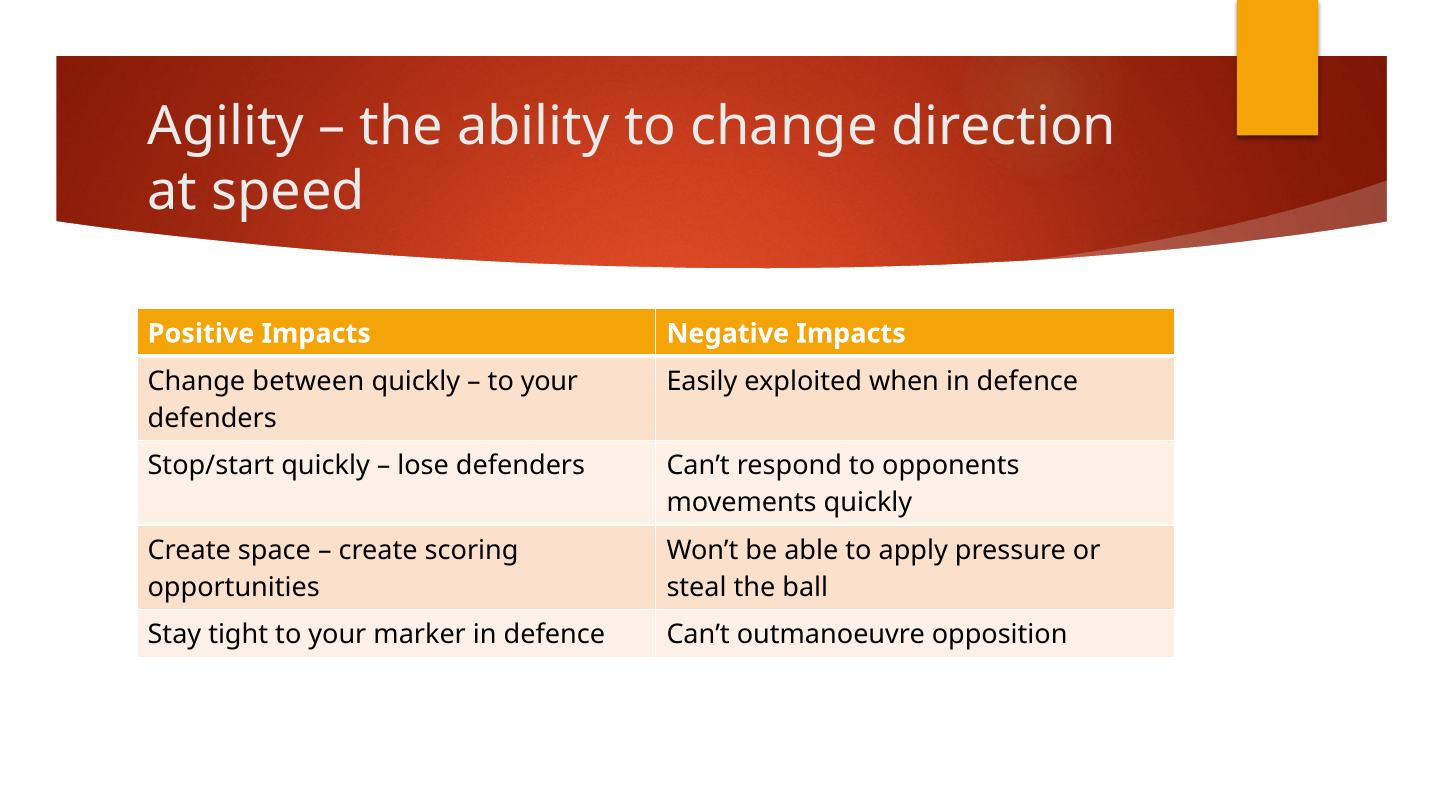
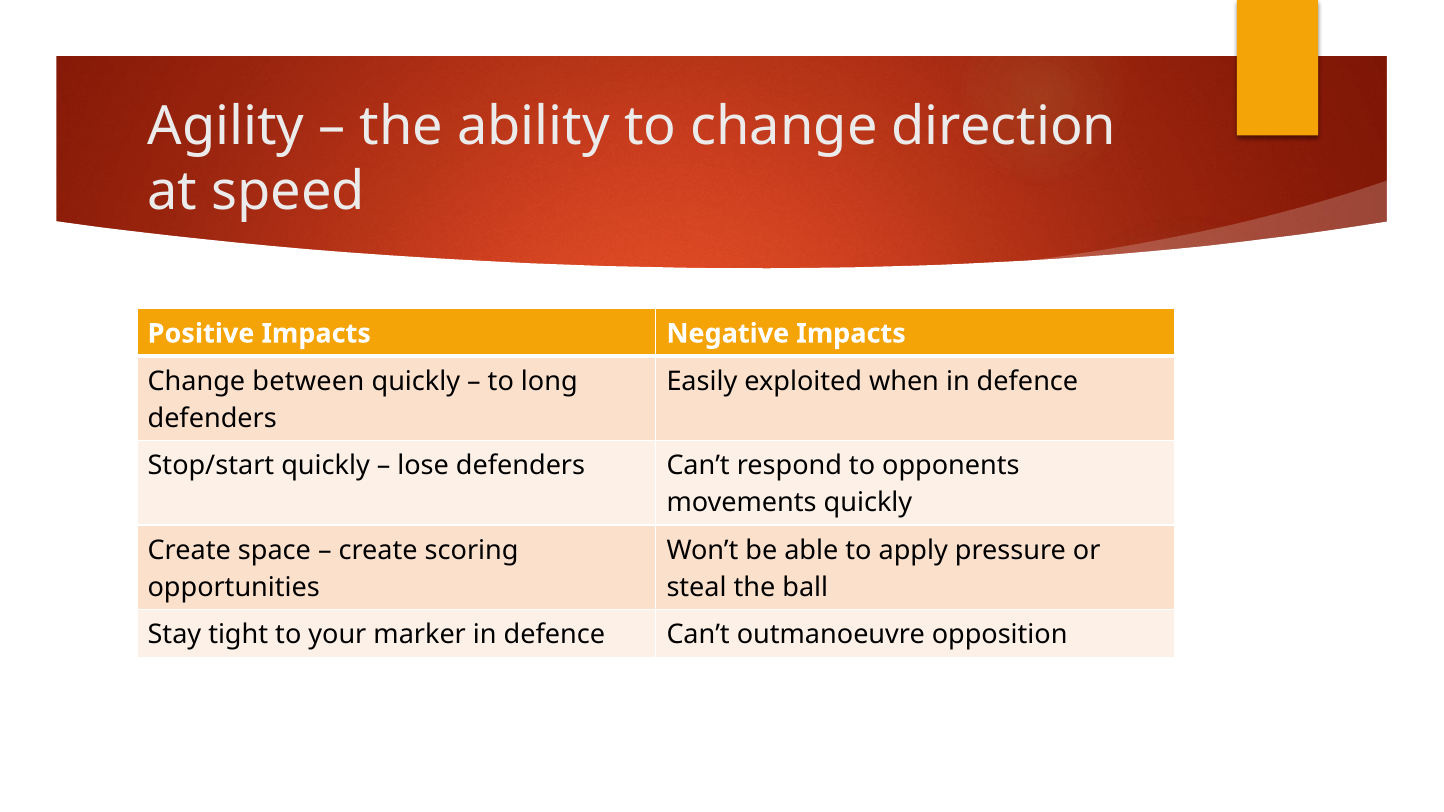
your at (549, 381): your -> long
